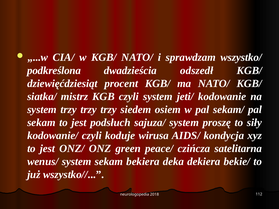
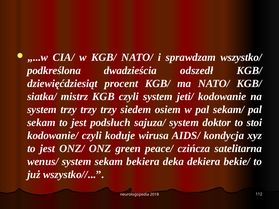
proszę: proszę -> doktor
siły: siły -> stoi
